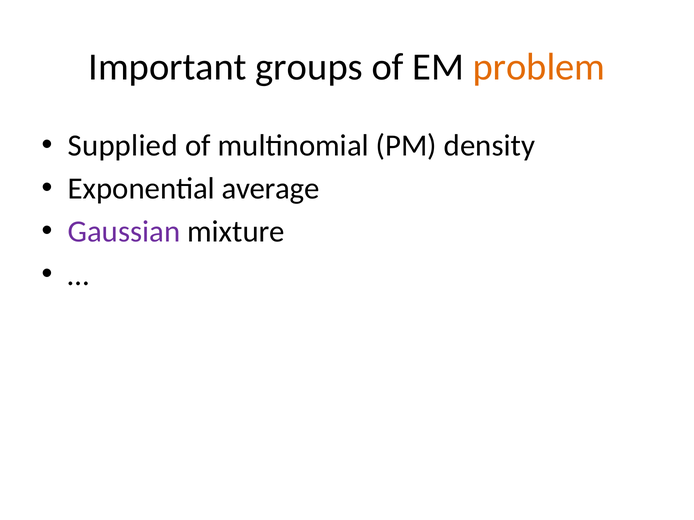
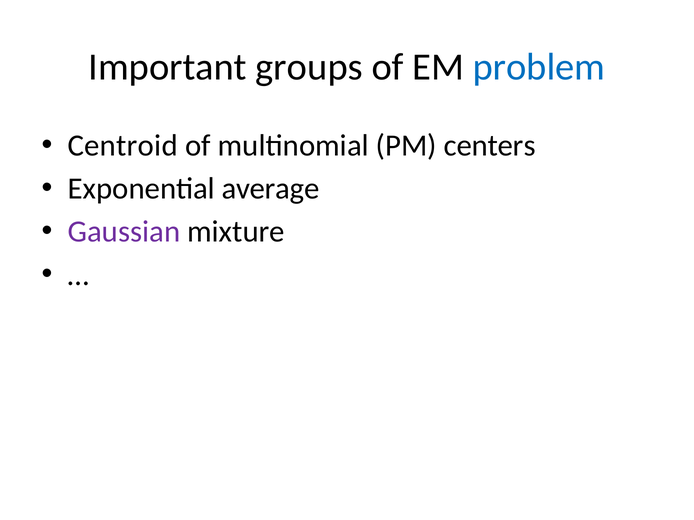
problem colour: orange -> blue
Supplied: Supplied -> Centroid
density: density -> centers
